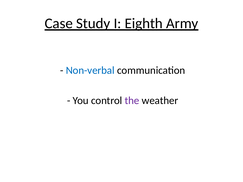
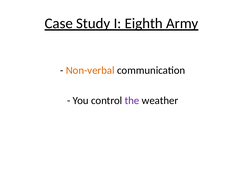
Non-verbal colour: blue -> orange
